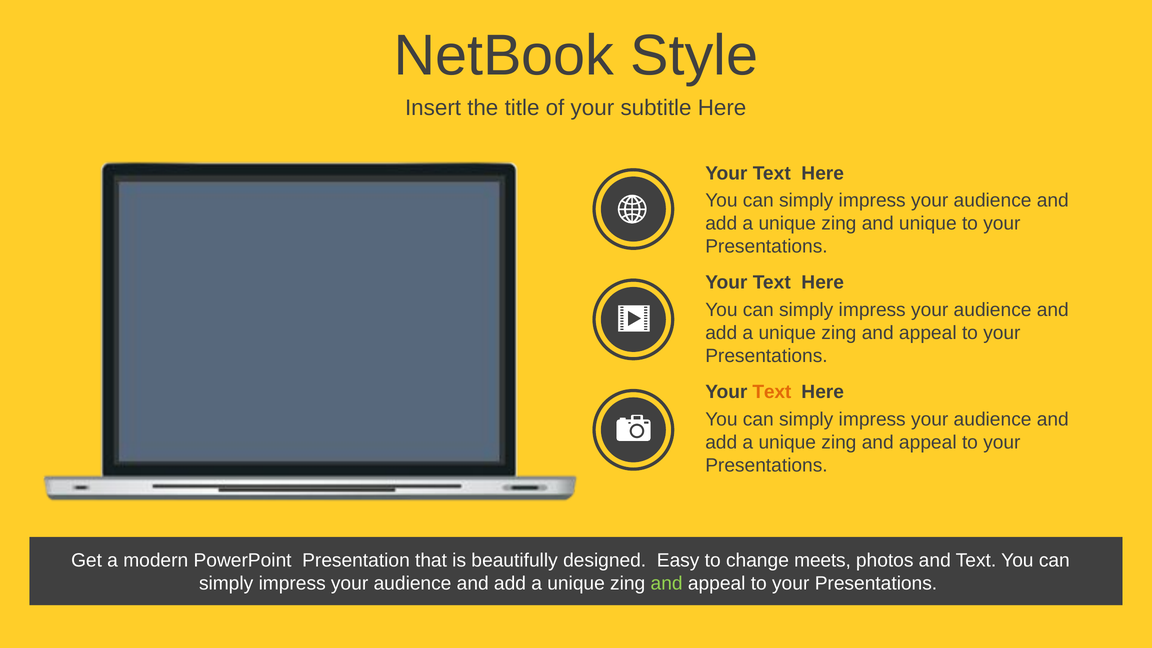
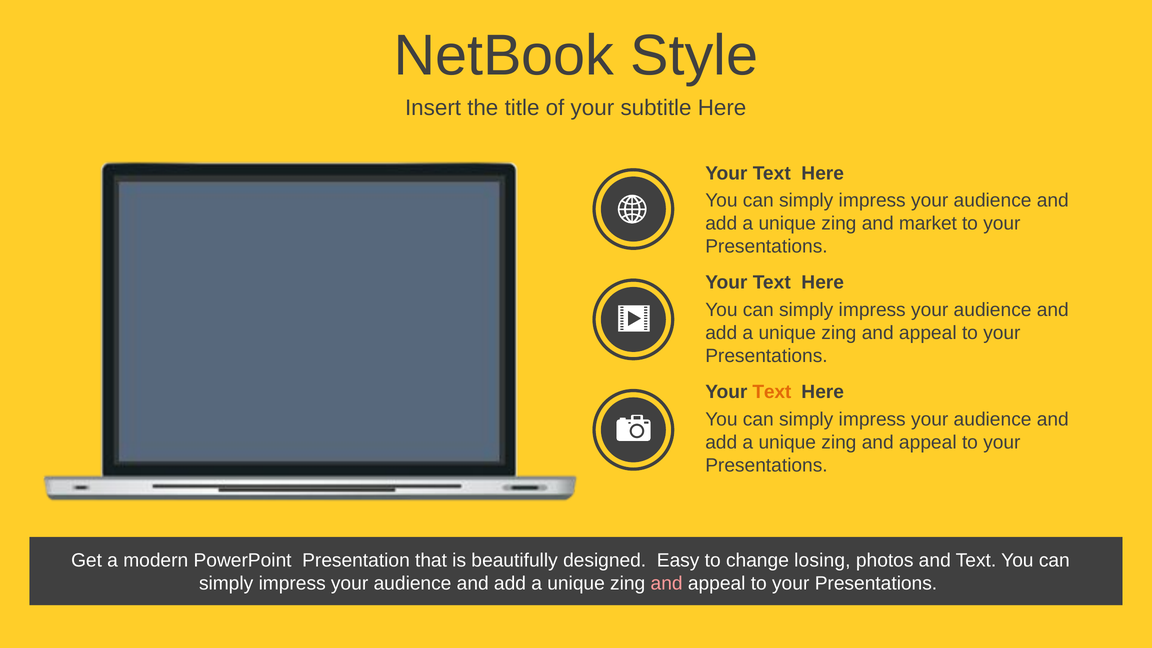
and unique: unique -> market
meets: meets -> losing
and at (667, 584) colour: light green -> pink
